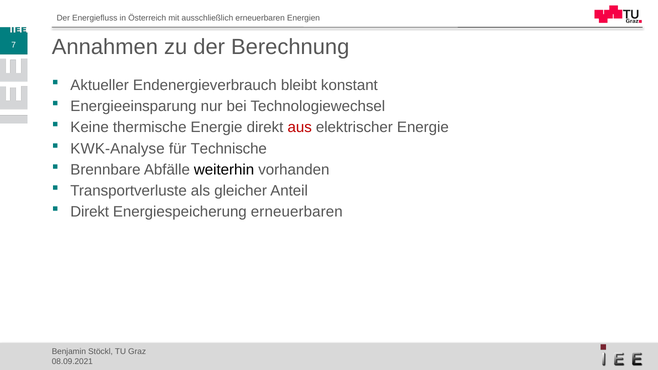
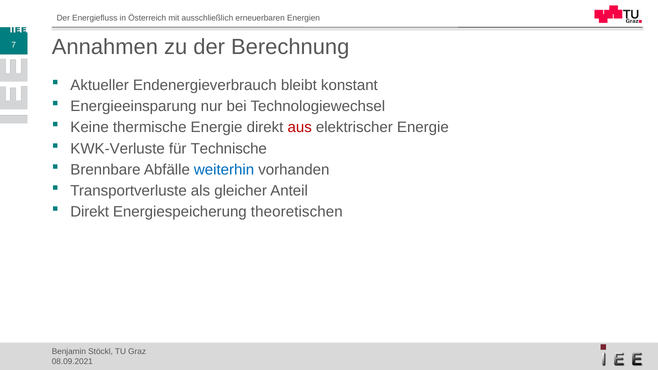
KWK-Analyse: KWK-Analyse -> KWK-Verluste
weiterhin colour: black -> blue
Energiespeicherung erneuerbaren: erneuerbaren -> theoretischen
